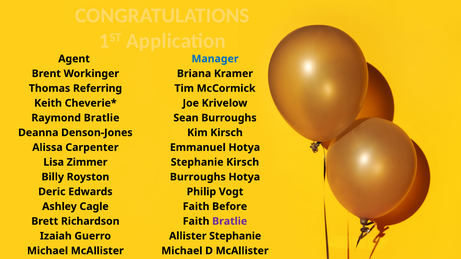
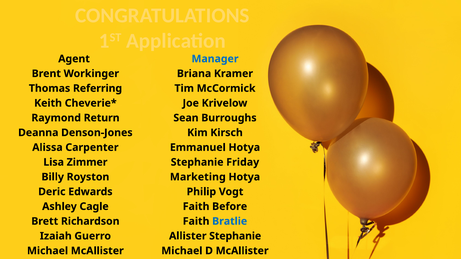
Raymond Bratlie: Bratlie -> Return
Stephanie Kirsch: Kirsch -> Friday
Royston Burroughs: Burroughs -> Marketing
Bratlie at (230, 221) colour: purple -> blue
